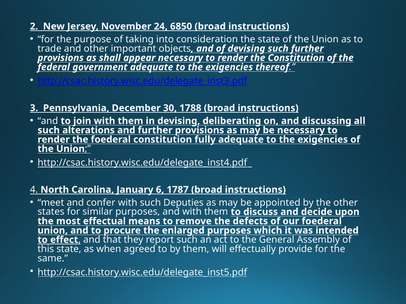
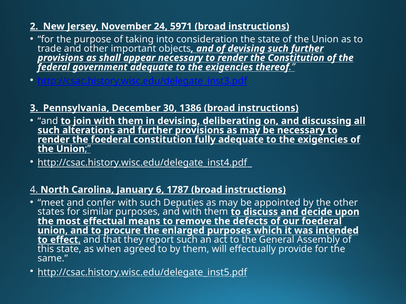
6850: 6850 -> 5971
1788: 1788 -> 1386
